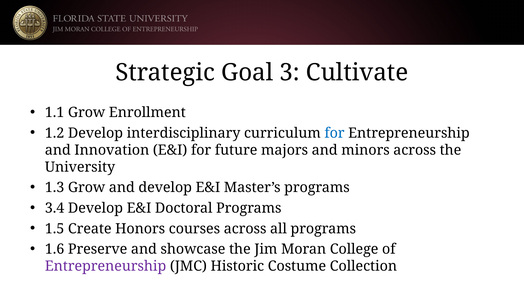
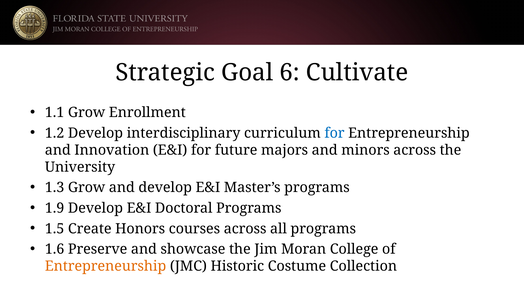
3: 3 -> 6
3.4: 3.4 -> 1.9
Entrepreneurship at (106, 266) colour: purple -> orange
